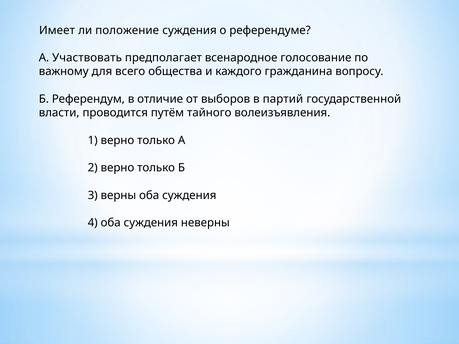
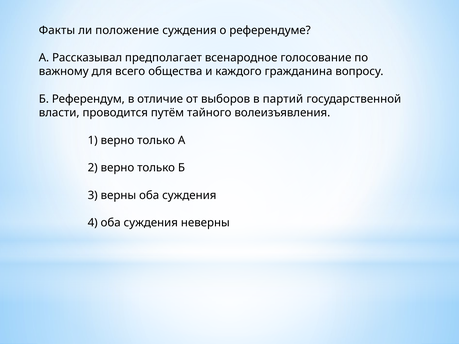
Имеет: Имеет -> Факты
Участвовать: Участвовать -> Рассказывал
